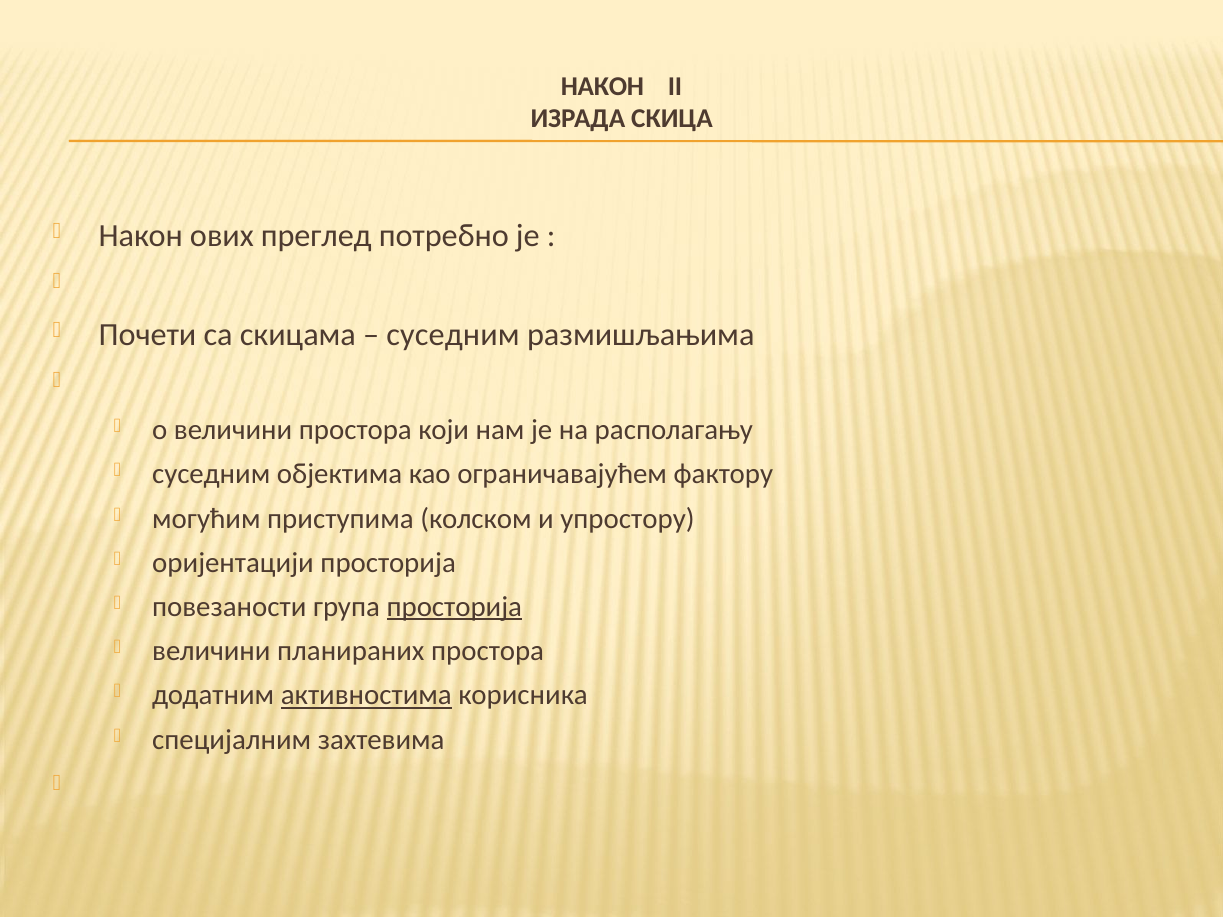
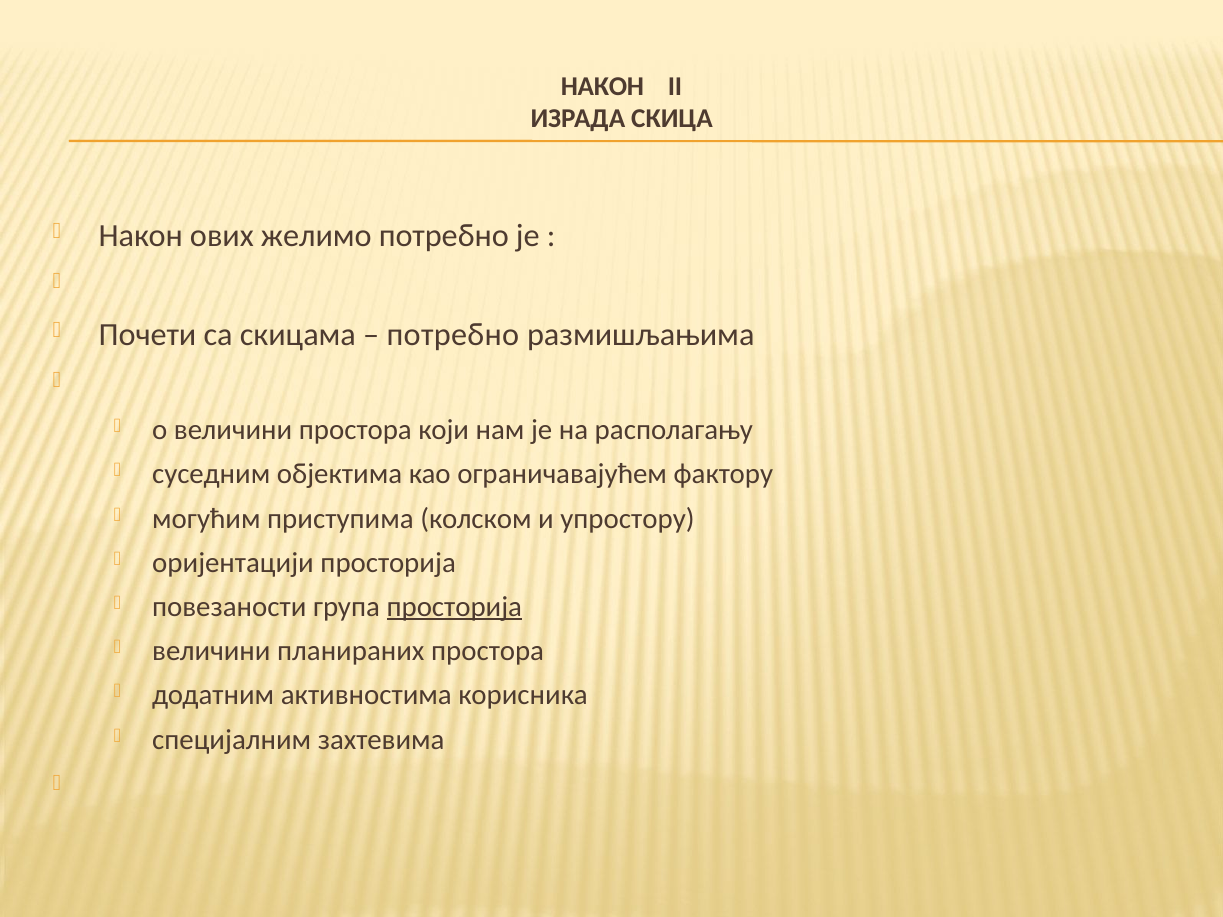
преглед: преглед -> желимо
суседним at (453, 335): суседним -> потребно
активностима underline: present -> none
